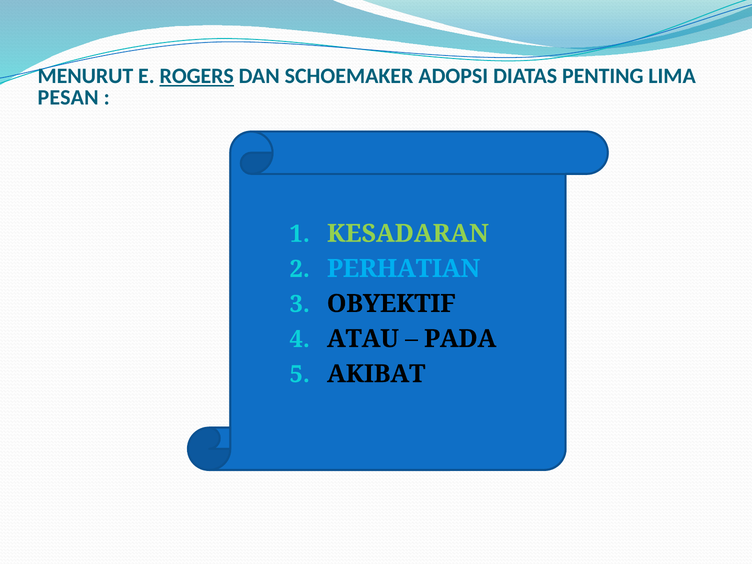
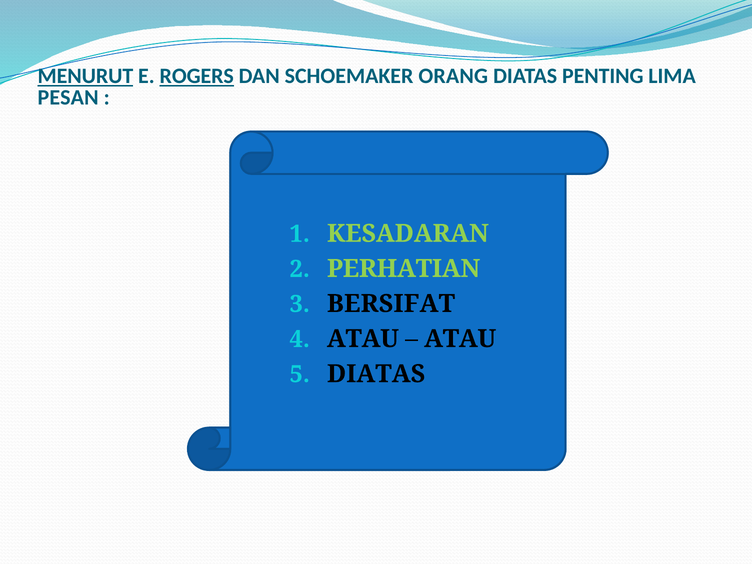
MENURUT underline: none -> present
ADOPSI: ADOPSI -> ORANG
PERHATIAN colour: light blue -> light green
OBYEKTIF: OBYEKTIF -> BERSIFAT
PADA at (460, 339): PADA -> ATAU
AKIBAT at (376, 374): AKIBAT -> DIATAS
